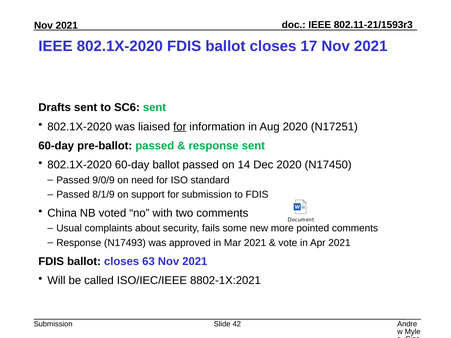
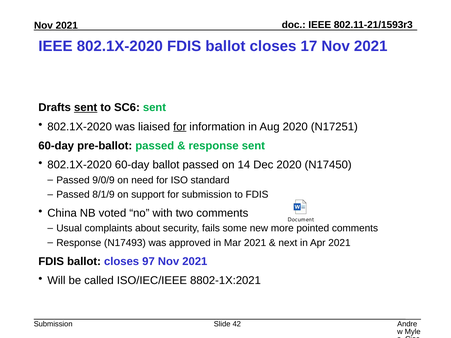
sent at (86, 108) underline: none -> present
vote: vote -> next
63: 63 -> 97
